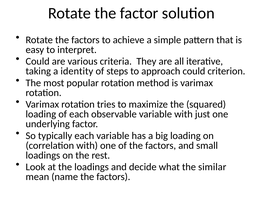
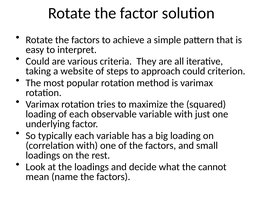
identity: identity -> website
similar: similar -> cannot
